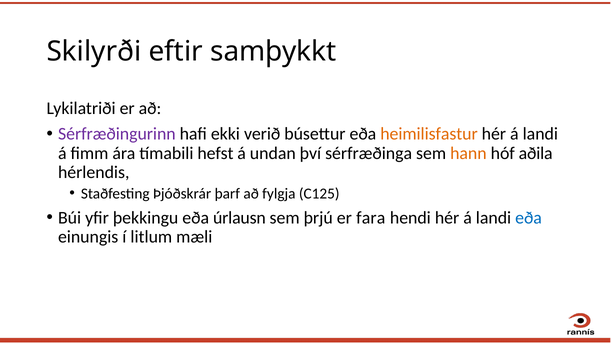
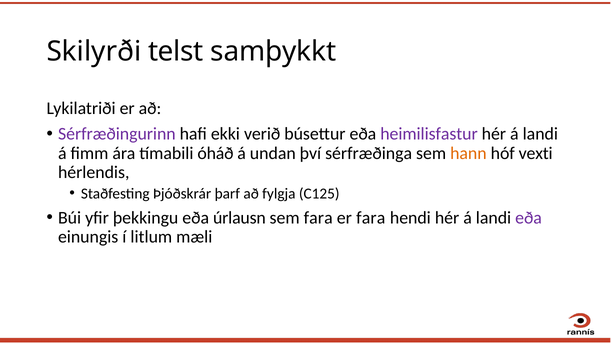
eftir: eftir -> telst
heimilisfastur colour: orange -> purple
hefst: hefst -> óháð
aðila: aðila -> vexti
sem þrjú: þrjú -> fara
eða at (529, 217) colour: blue -> purple
